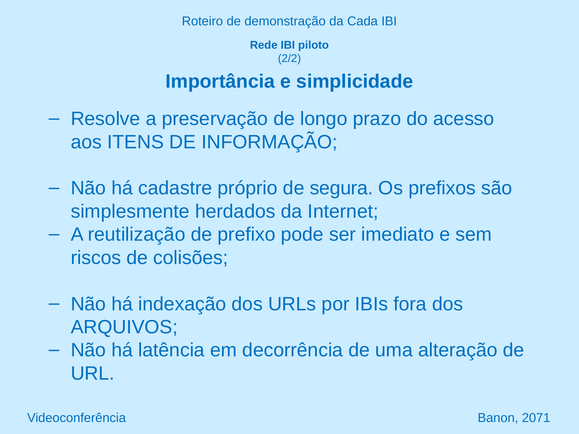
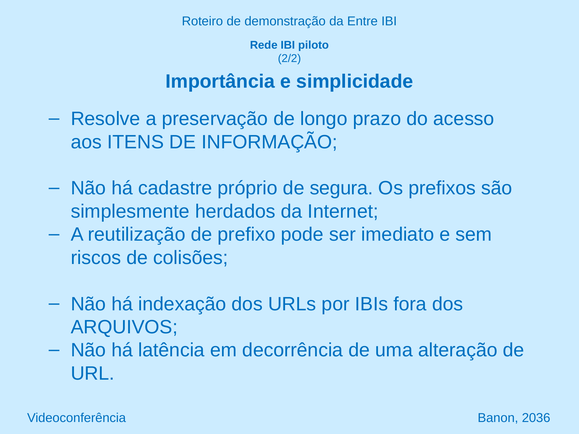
Cada: Cada -> Entre
2071: 2071 -> 2036
